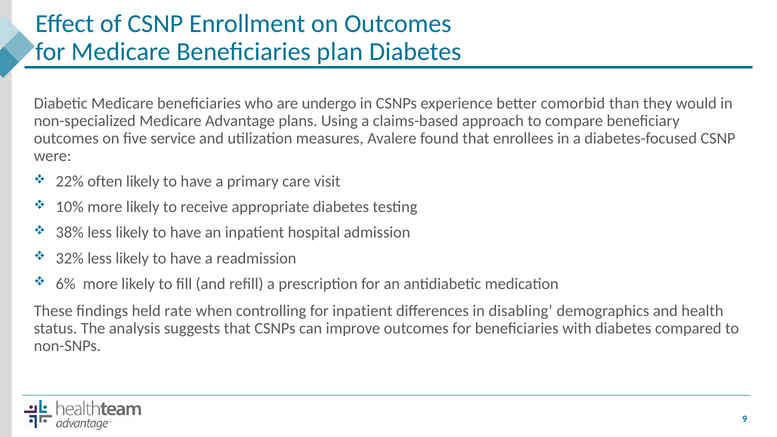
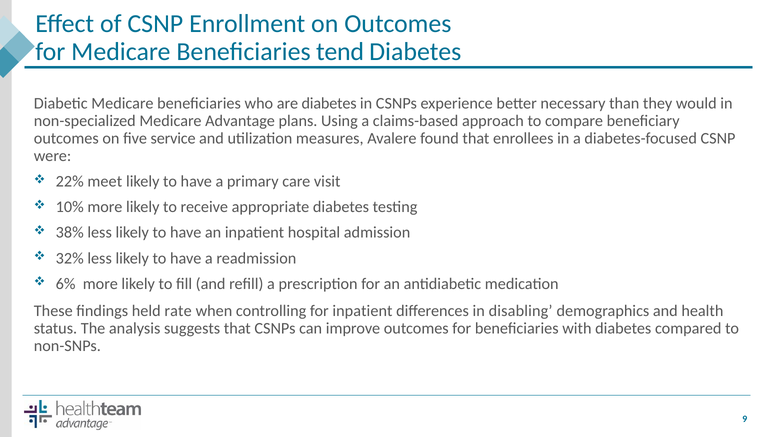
plan: plan -> tend
are undergo: undergo -> diabetes
comorbid: comorbid -> necessary
often: often -> meet
